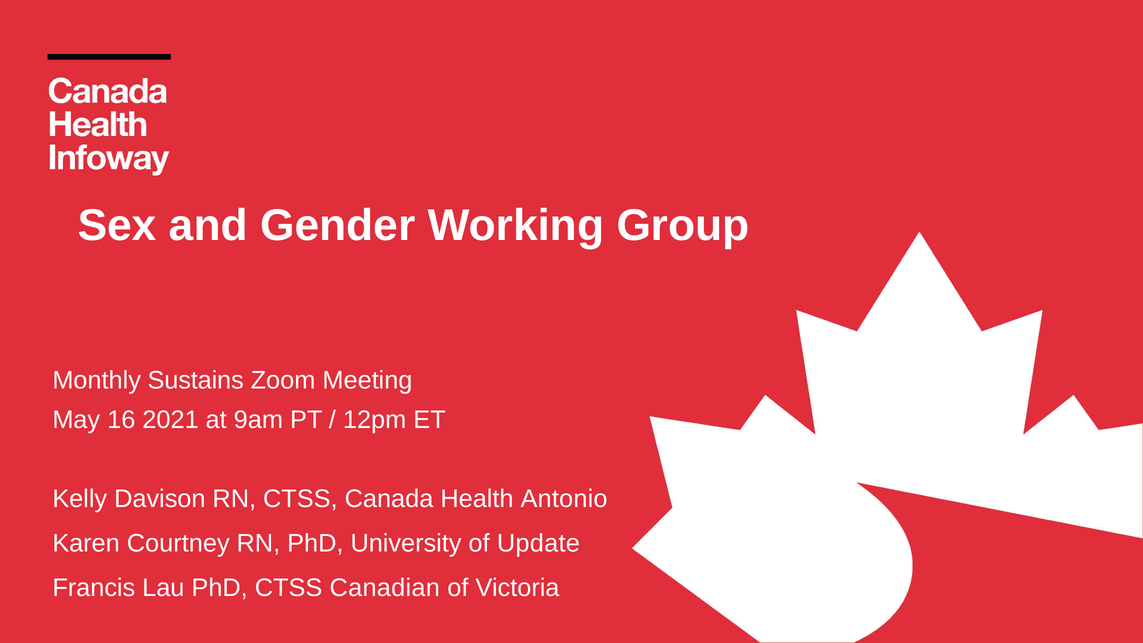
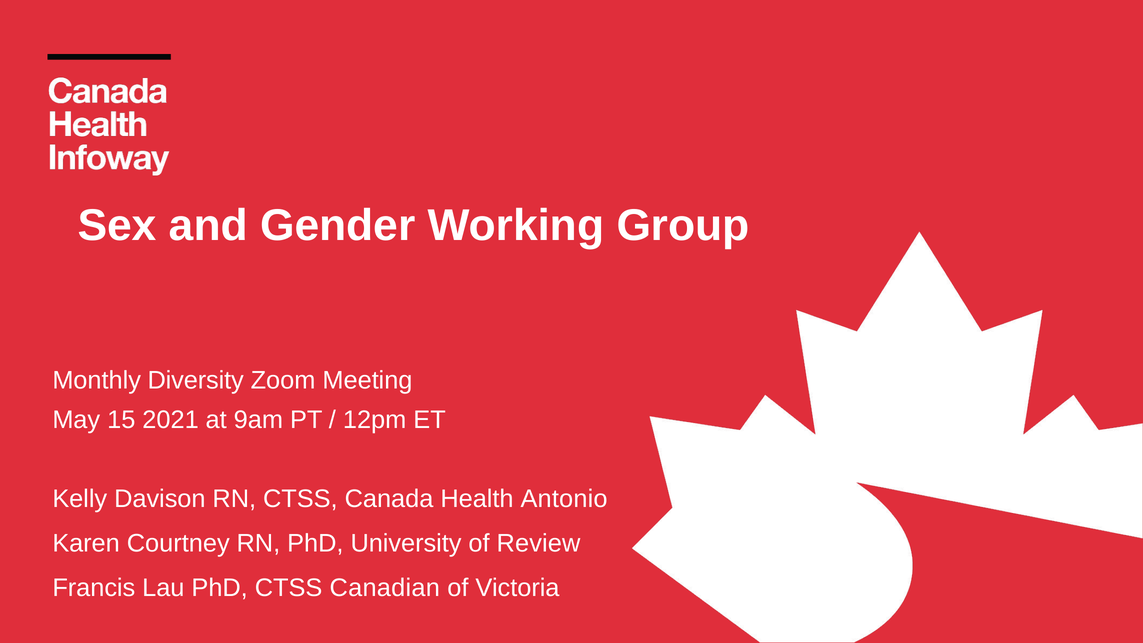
Sustains: Sustains -> Diversity
16: 16 -> 15
Update: Update -> Review
